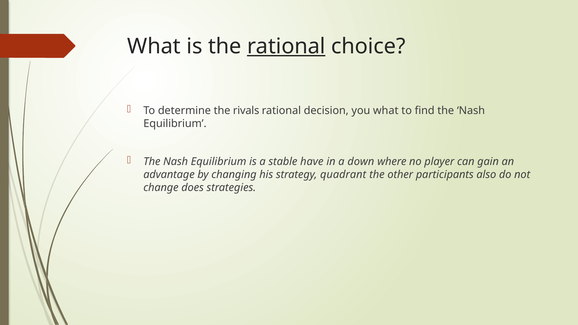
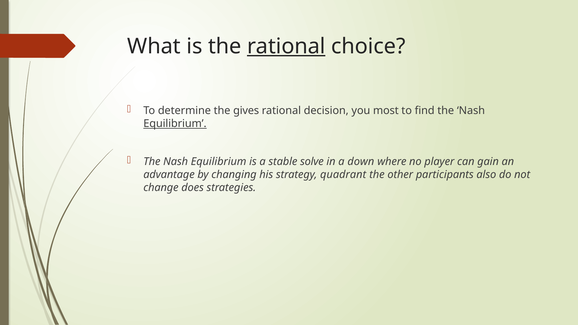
rivals: rivals -> gives
you what: what -> most
Equilibrium at (175, 124) underline: none -> present
have: have -> solve
